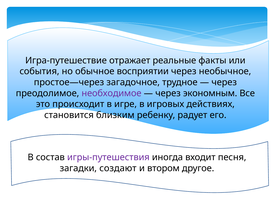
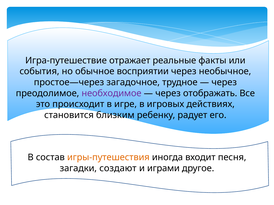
экономным: экономным -> отображать
игры-путешествия colour: purple -> orange
втором: втором -> играми
